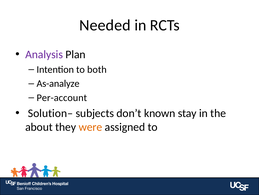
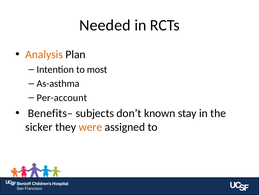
Analysis colour: purple -> orange
both: both -> most
As-analyze: As-analyze -> As-asthma
Solution–: Solution– -> Benefits–
about: about -> sicker
